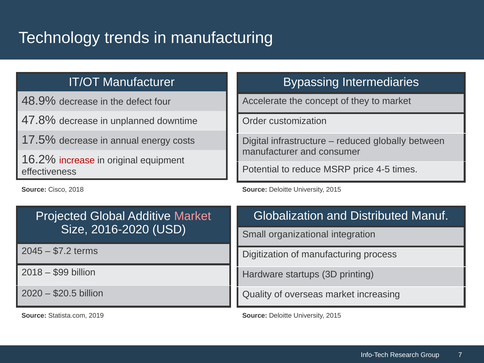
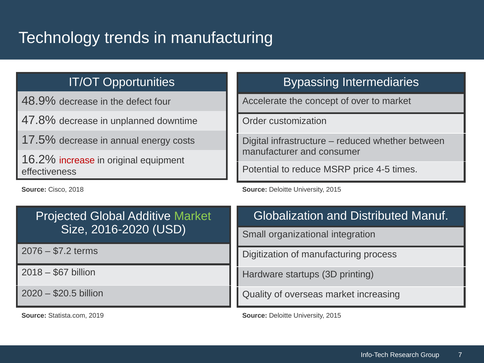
IT/OT Manufacturer: Manufacturer -> Opportunities
they: they -> over
globally: globally -> whether
Market at (193, 216) colour: pink -> light green
2045: 2045 -> 2076
$99: $99 -> $67
